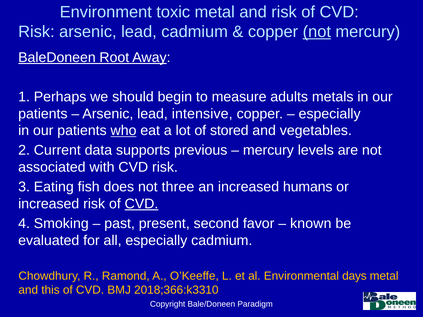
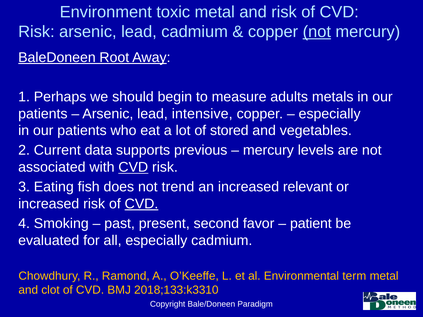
who underline: present -> none
CVD at (133, 167) underline: none -> present
three: three -> trend
humans: humans -> relevant
known: known -> patient
days: days -> term
this: this -> clot
2018;366:k3310: 2018;366:k3310 -> 2018;133:k3310
